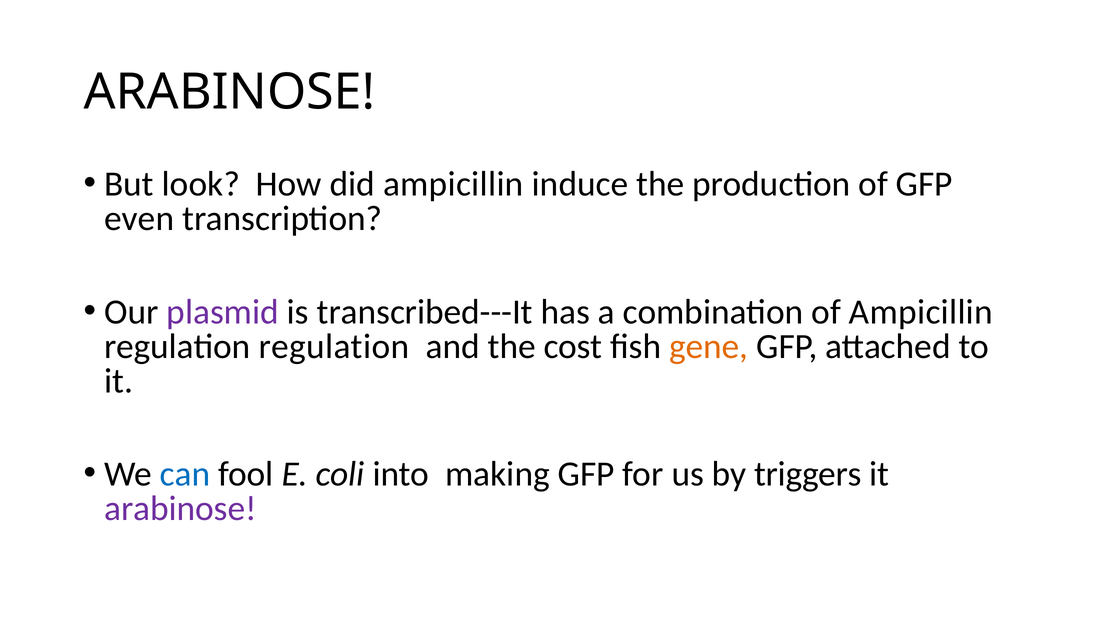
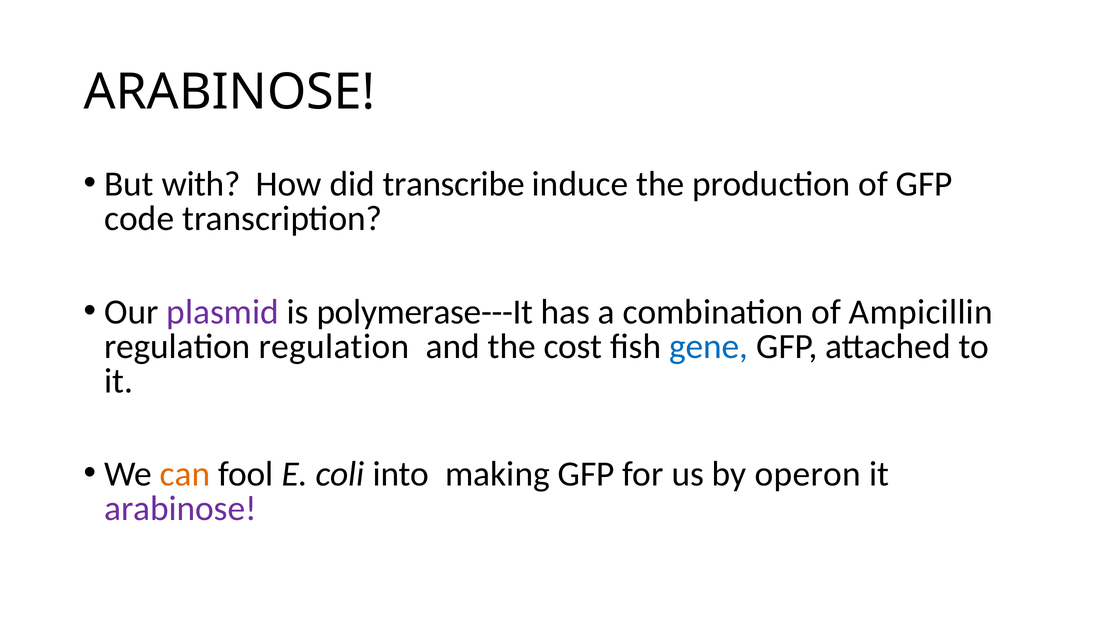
look: look -> with
did ampicillin: ampicillin -> transcribe
even: even -> code
transcribed---It: transcribed---It -> polymerase---It
gene colour: orange -> blue
can colour: blue -> orange
triggers: triggers -> operon
